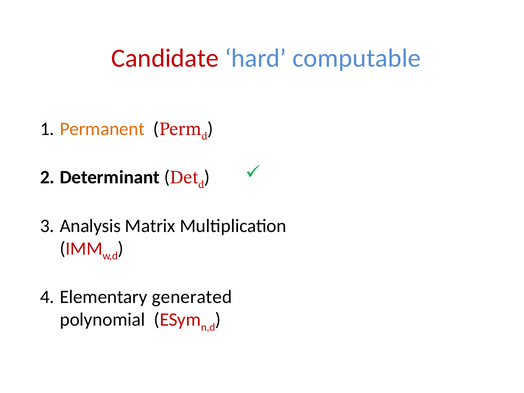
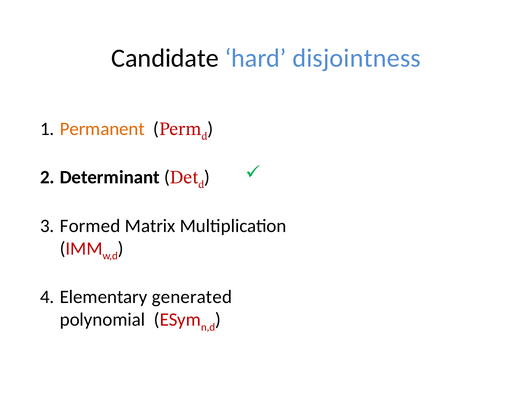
Candidate colour: red -> black
computable: computable -> disjointness
Analysis: Analysis -> Formed
